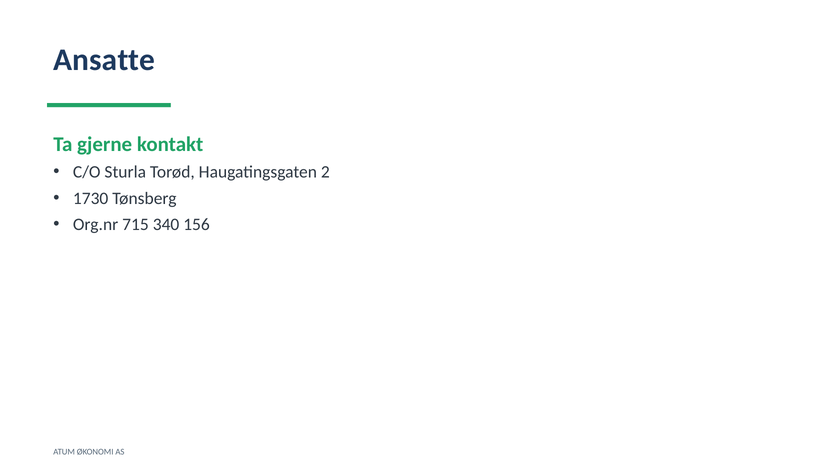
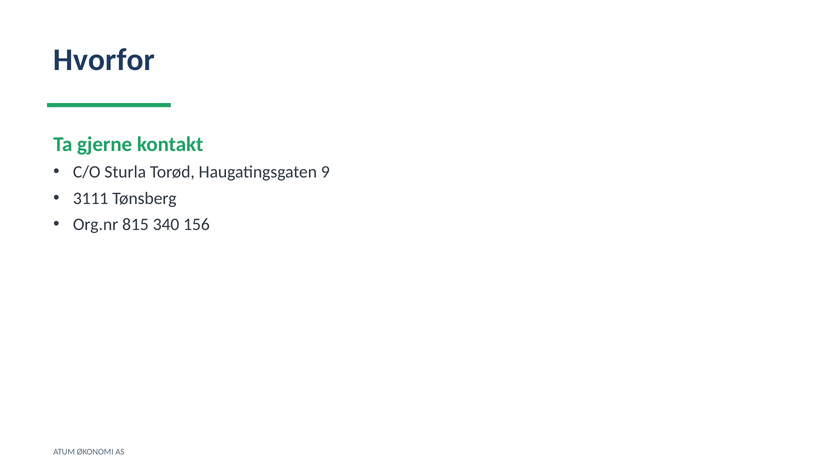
Ansatte: Ansatte -> Hvorfor
2: 2 -> 9
1730: 1730 -> 3111
715: 715 -> 815
